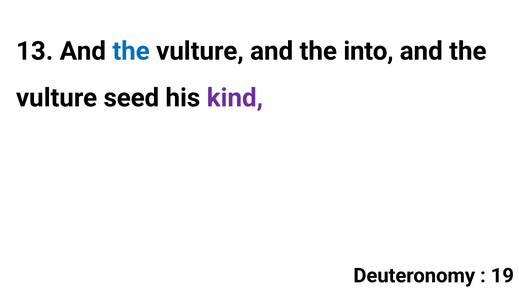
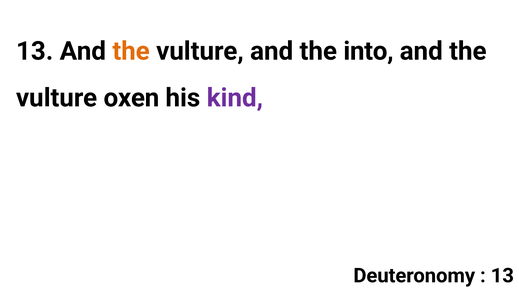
the at (131, 51) colour: blue -> orange
seed: seed -> oxen
19 at (502, 276): 19 -> 13
